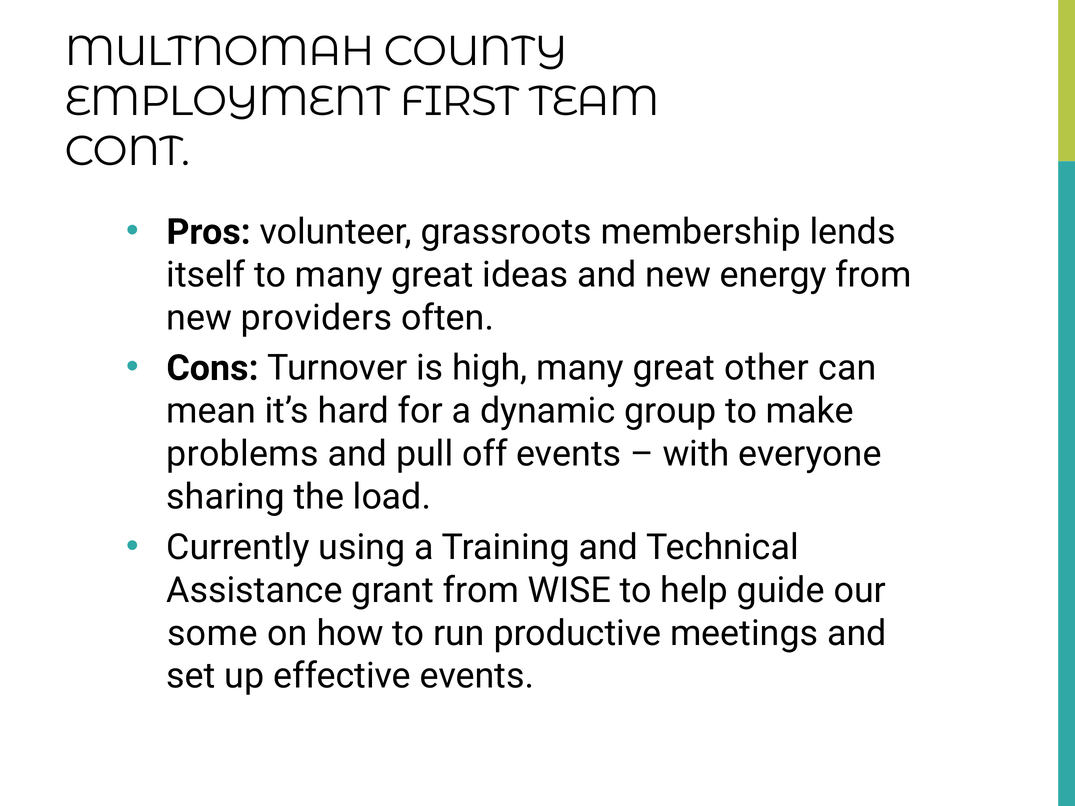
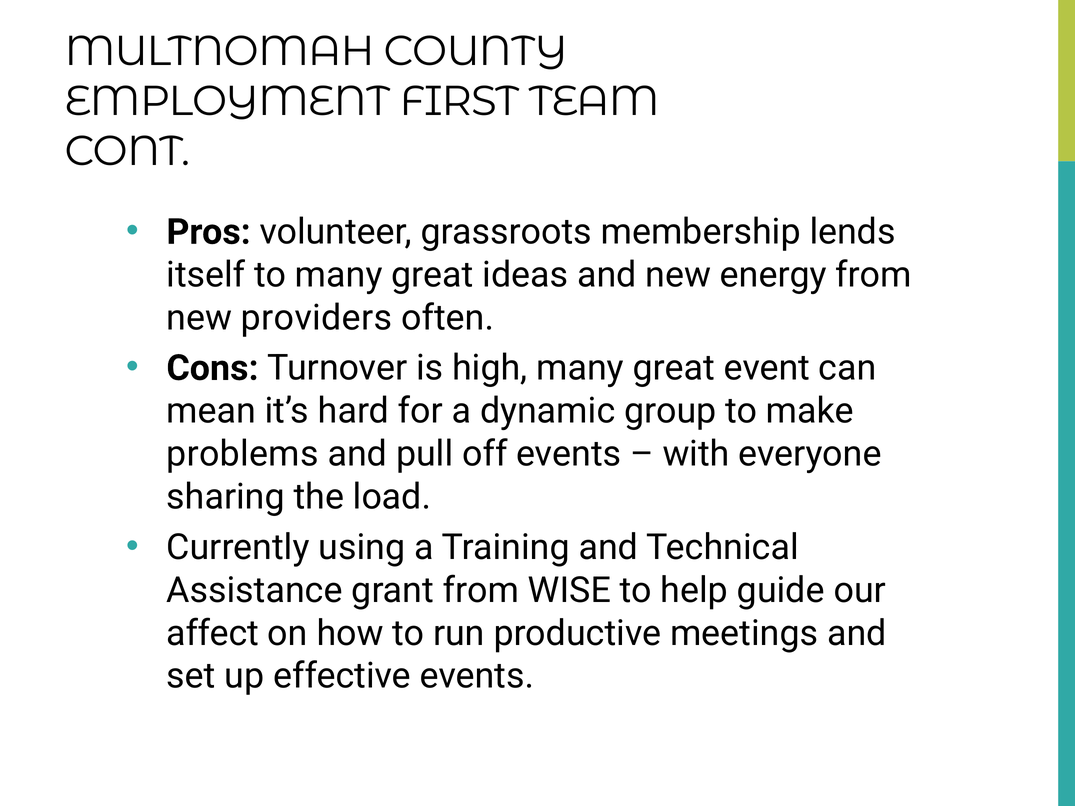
other: other -> event
some: some -> affect
